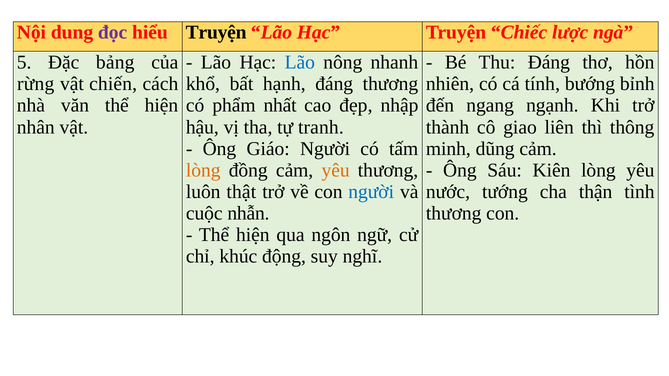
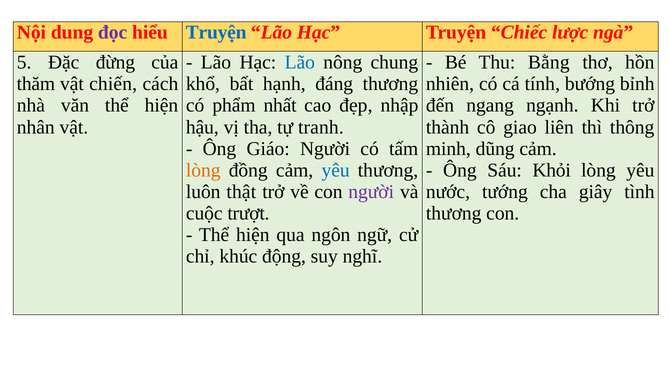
Truyện at (216, 33) colour: black -> blue
bảng: bảng -> đừng
nhanh: nhanh -> chung
Thu Đáng: Đáng -> Bằng
rừng: rừng -> thăm
yêu at (336, 170) colour: orange -> blue
Kiên: Kiên -> Khỏi
người at (371, 192) colour: blue -> purple
thận: thận -> giây
nhẫn: nhẫn -> trượt
